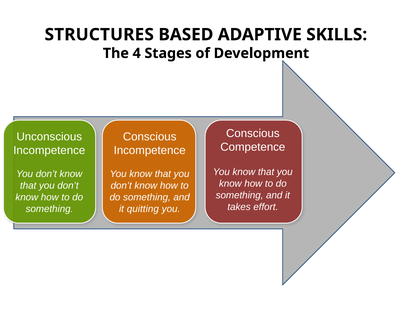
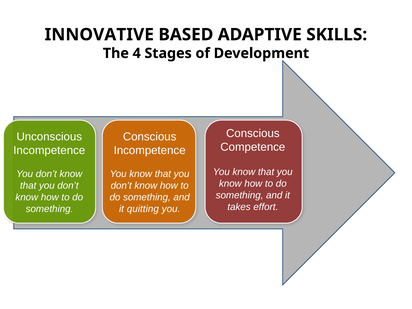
STRUCTURES: STRUCTURES -> INNOVATIVE
